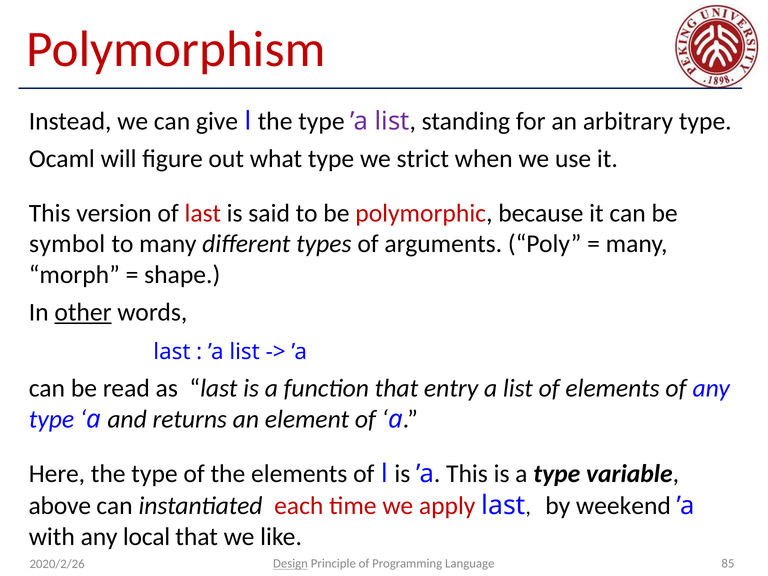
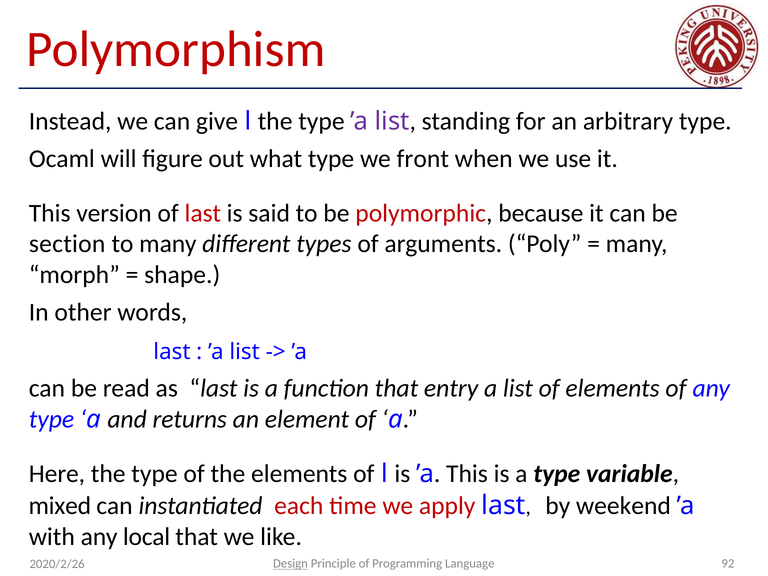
strict: strict -> front
symbol: symbol -> section
other underline: present -> none
above: above -> mixed
85: 85 -> 92
